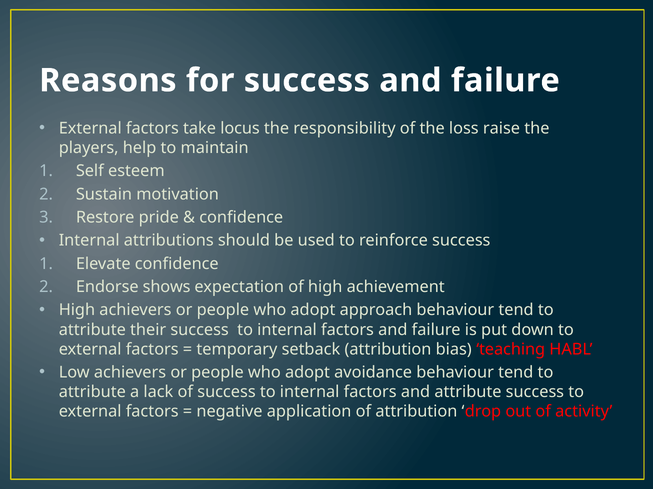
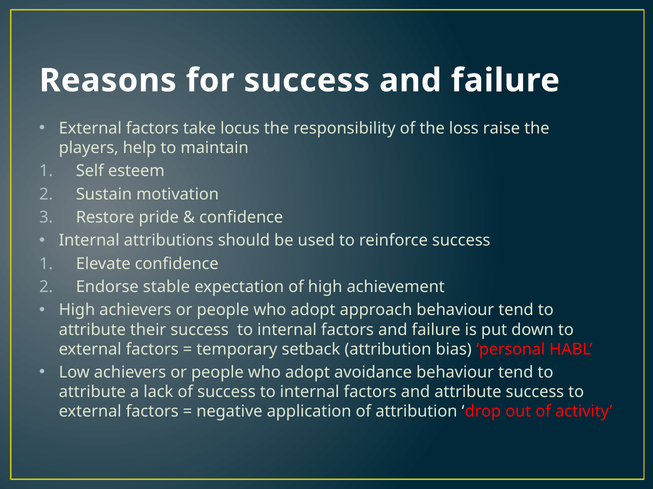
shows: shows -> stable
teaching: teaching -> personal
